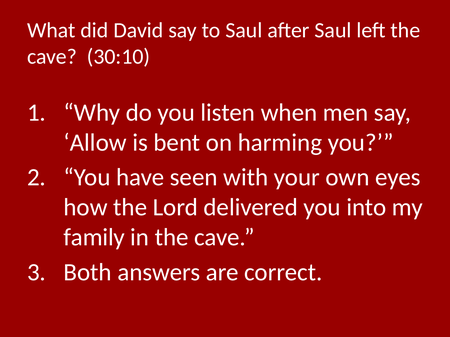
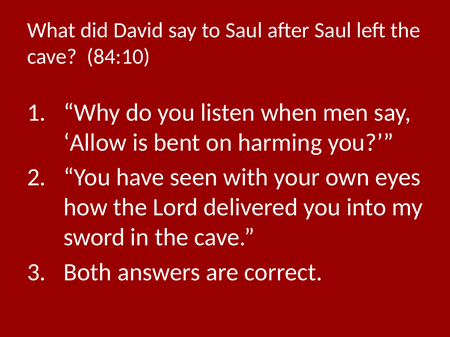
30:10: 30:10 -> 84:10
family: family -> sword
